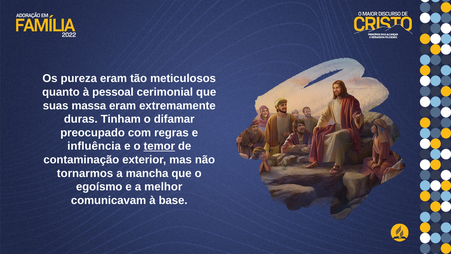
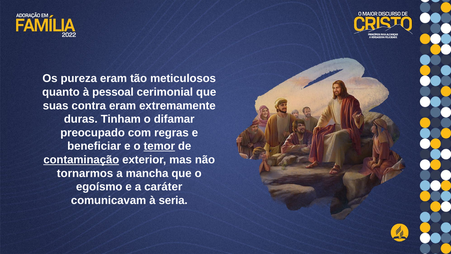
massa: massa -> contra
influência: influência -> beneficiar
contaminação underline: none -> present
melhor: melhor -> caráter
base: base -> seria
